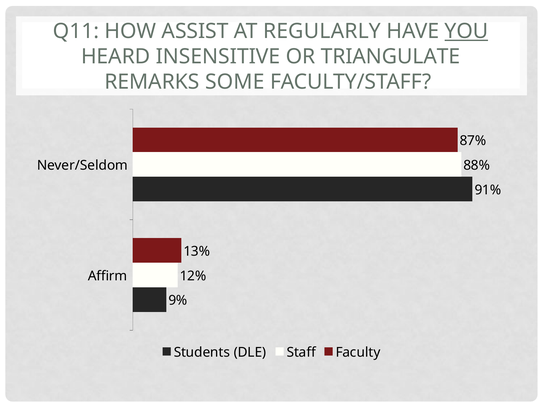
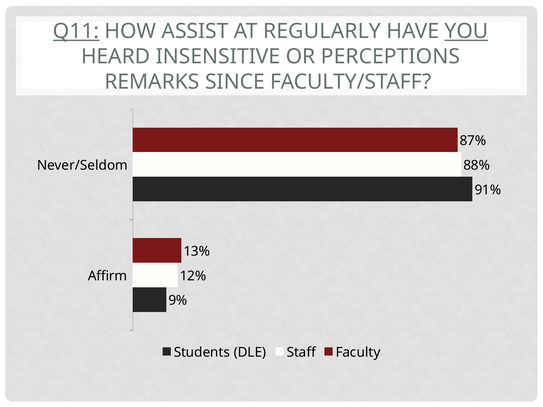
Q11 underline: none -> present
TRIANGULATE: TRIANGULATE -> PERCEPTIONS
SOME: SOME -> SINCE
